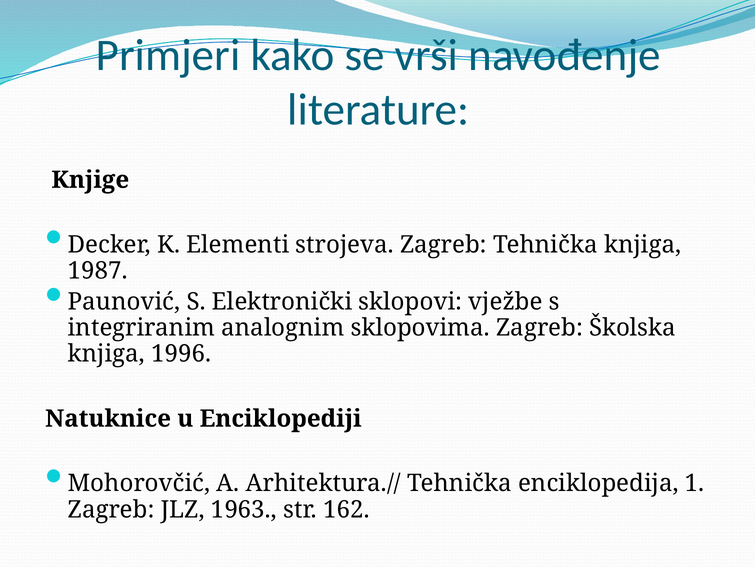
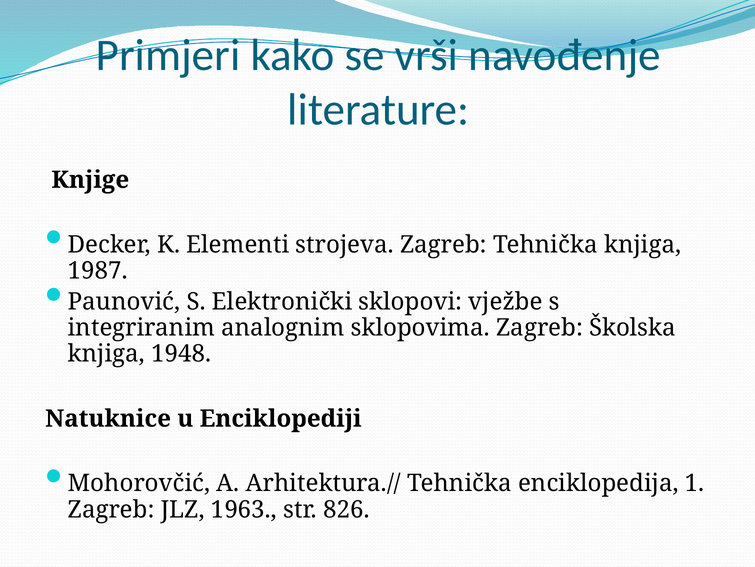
1996: 1996 -> 1948
162: 162 -> 826
